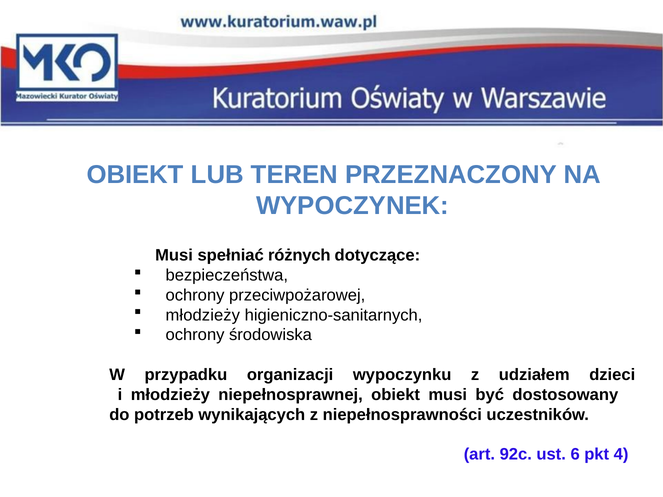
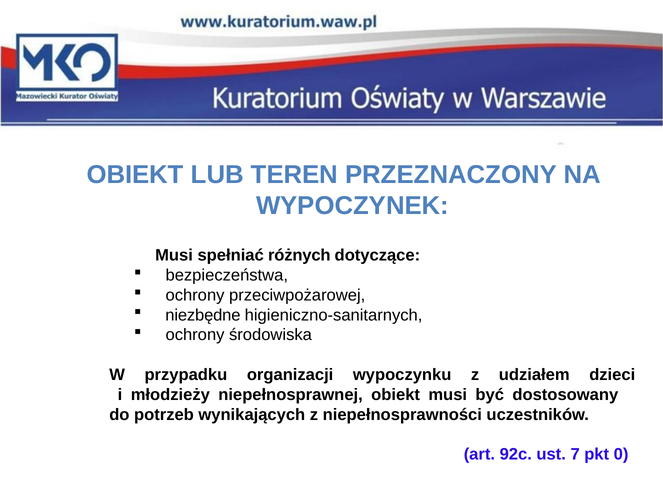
młodzieży at (203, 315): młodzieży -> niezbędne
6: 6 -> 7
4: 4 -> 0
